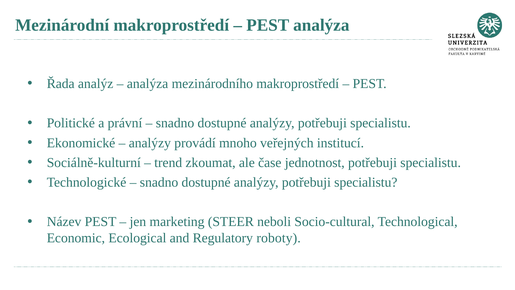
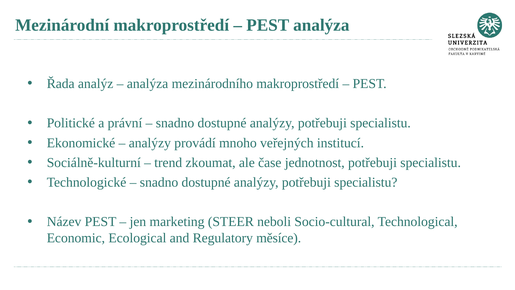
roboty: roboty -> měsíce
